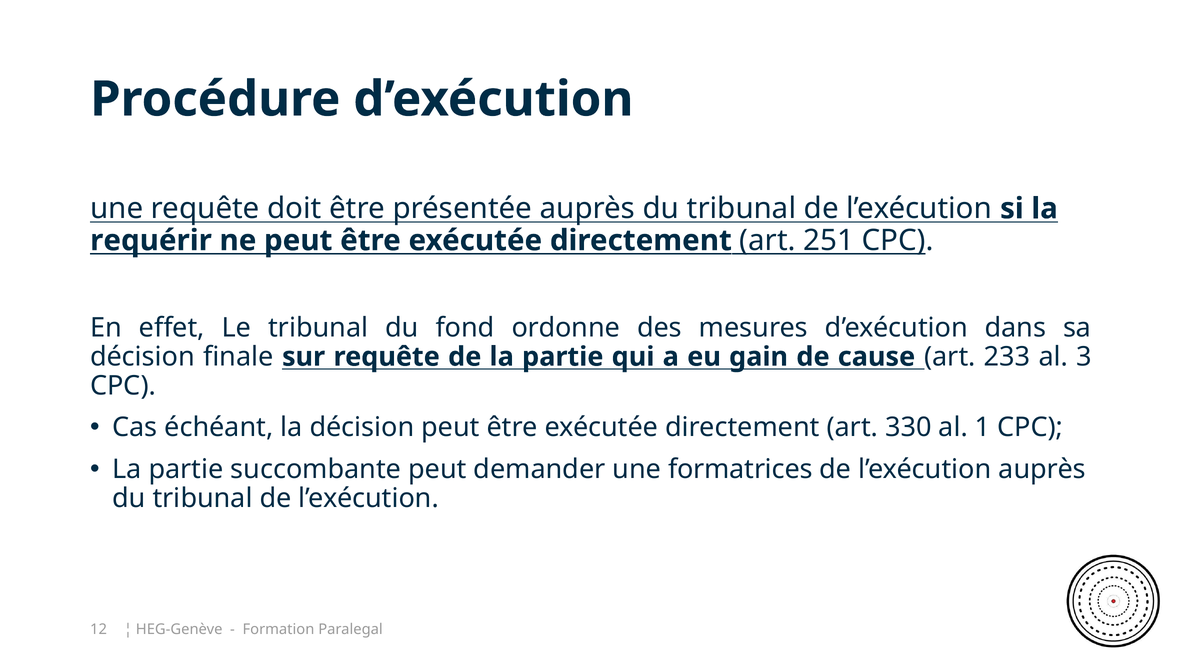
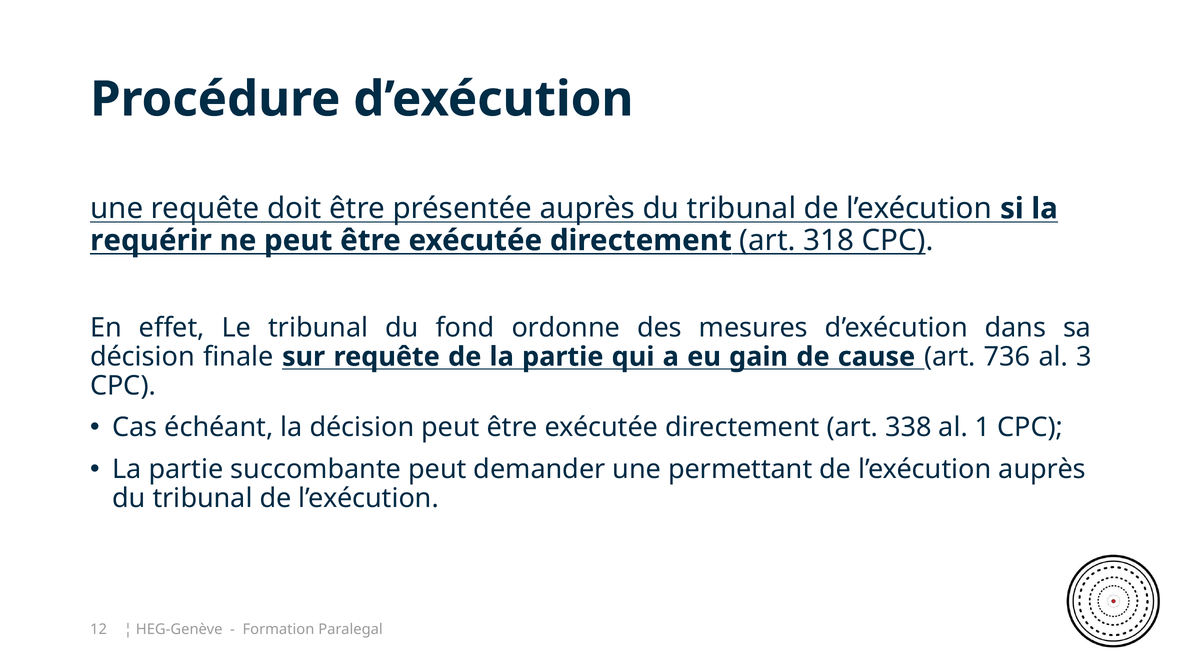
251: 251 -> 318
233: 233 -> 736
330: 330 -> 338
formatrices: formatrices -> permettant
